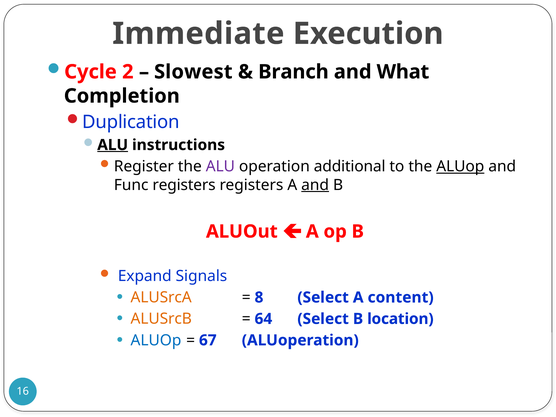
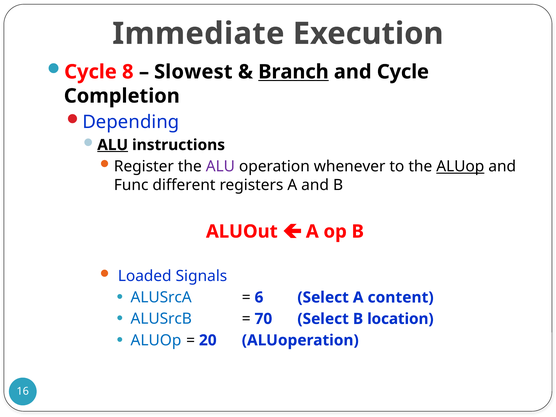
2: 2 -> 8
Branch underline: none -> present
and What: What -> Cycle
Duplication: Duplication -> Depending
additional: additional -> whenever
Func registers: registers -> different
and at (315, 185) underline: present -> none
Expand: Expand -> Loaded
ALUSrcA colour: orange -> blue
8: 8 -> 6
ALUSrcB colour: orange -> blue
64: 64 -> 70
67: 67 -> 20
